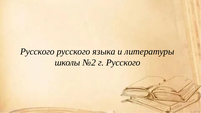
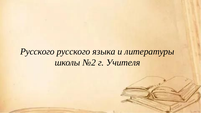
г Русского: Русского -> Учителя
